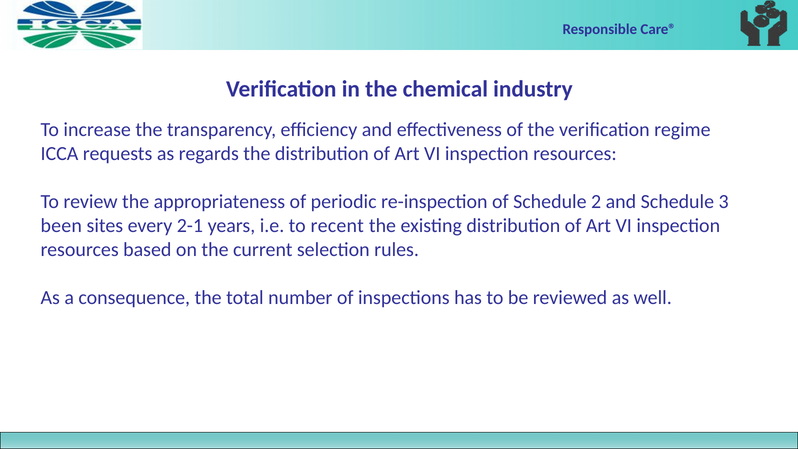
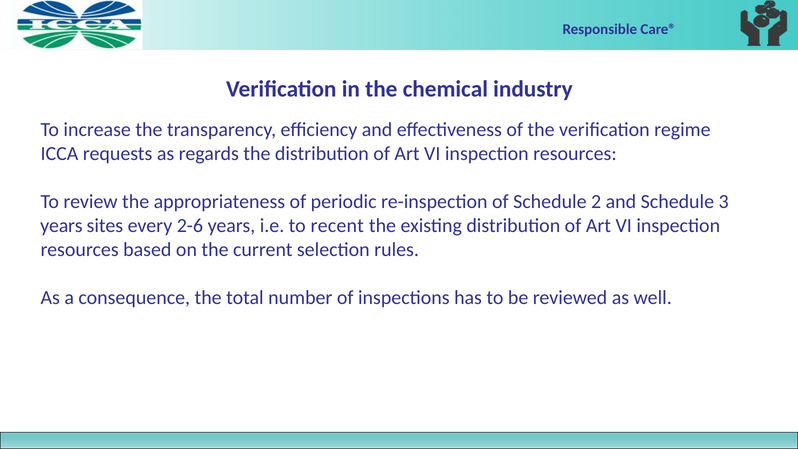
been at (61, 226): been -> years
2-1: 2-1 -> 2-6
